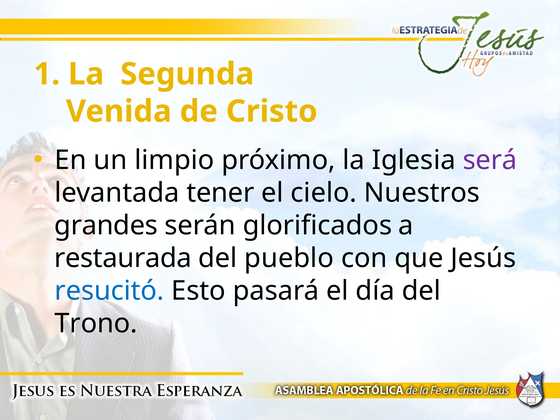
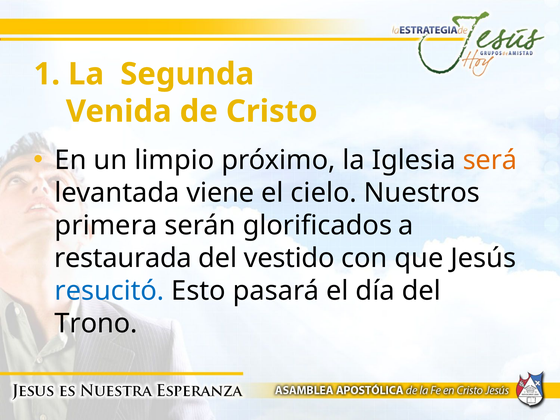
será colour: purple -> orange
tener: tener -> viene
grandes: grandes -> primera
pueblo: pueblo -> vestido
